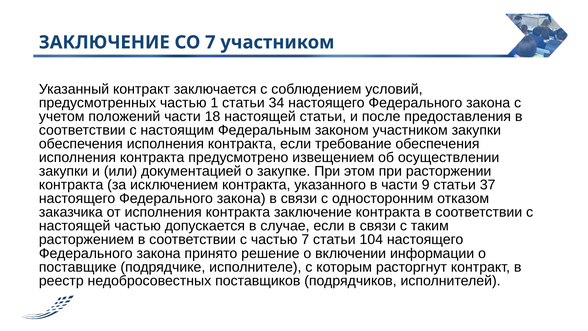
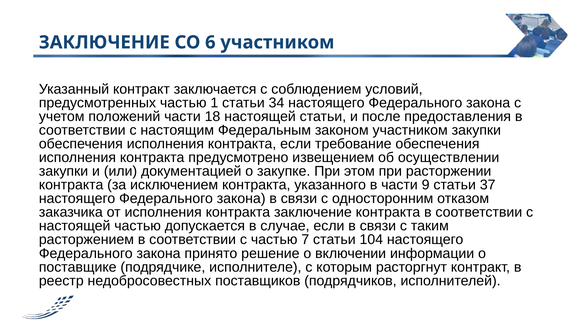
СО 7: 7 -> 6
